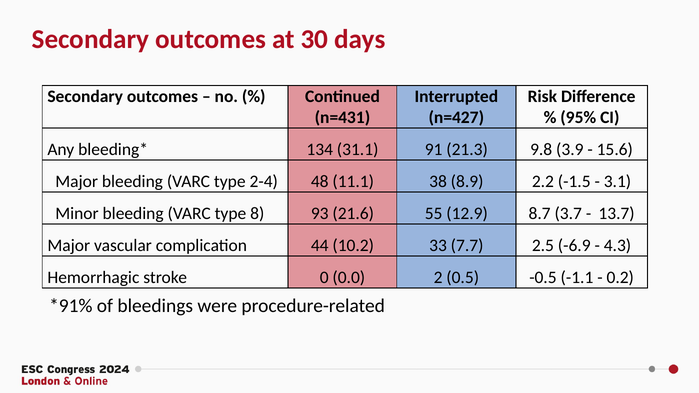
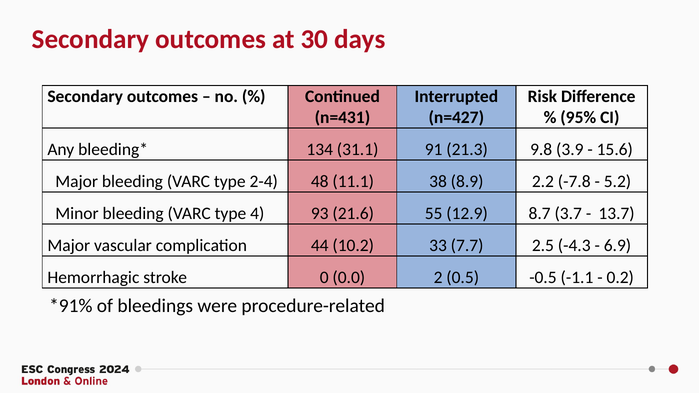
-1.5: -1.5 -> -7.8
3.1: 3.1 -> 5.2
8: 8 -> 4
-6.9: -6.9 -> -4.3
4.3: 4.3 -> 6.9
